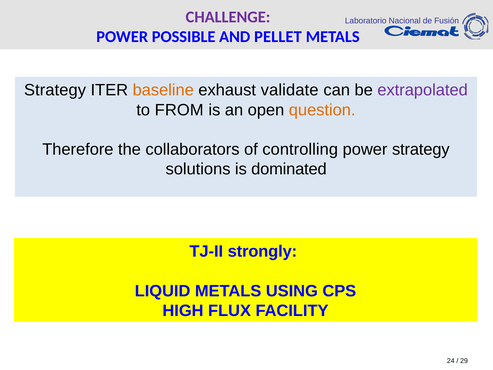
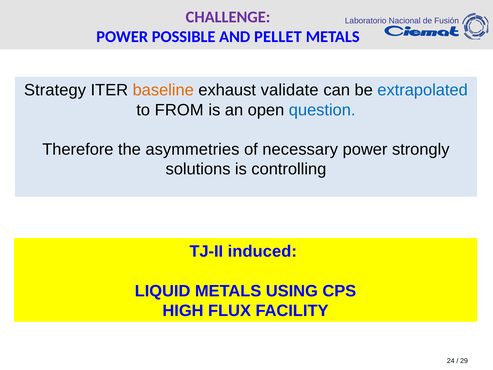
extrapolated colour: purple -> blue
question colour: orange -> blue
collaborators: collaborators -> asymmetries
controlling: controlling -> necessary
power strategy: strategy -> strongly
dominated: dominated -> controlling
strongly: strongly -> induced
